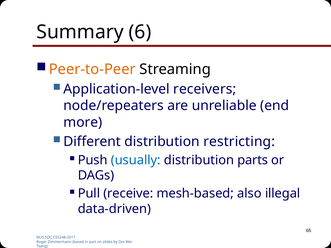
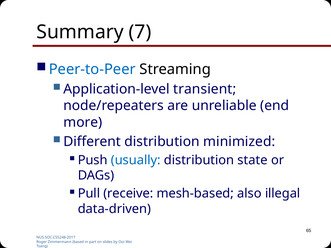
6: 6 -> 7
Peer-to-Peer colour: orange -> blue
receivers: receivers -> transient
restricting: restricting -> minimized
parts: parts -> state
